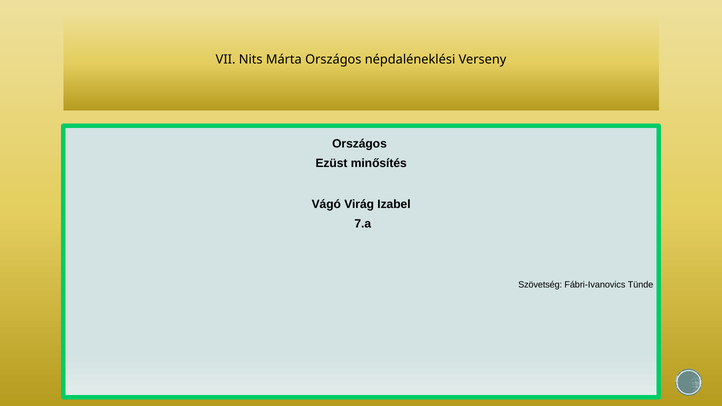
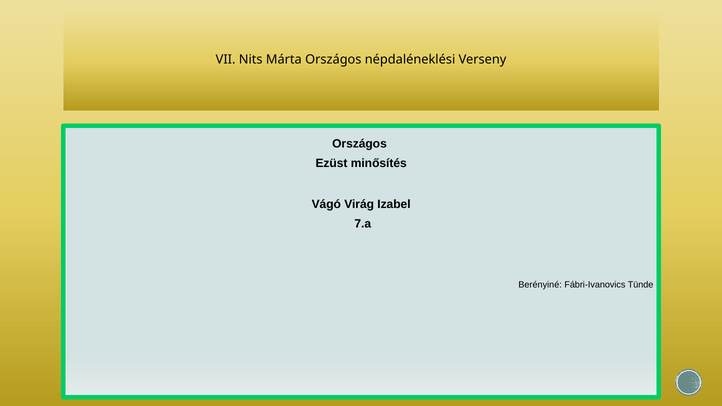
Szövetség: Szövetség -> Berényiné
